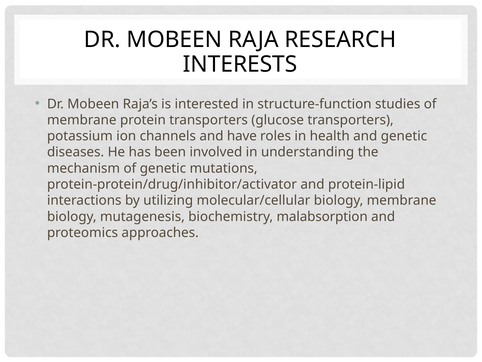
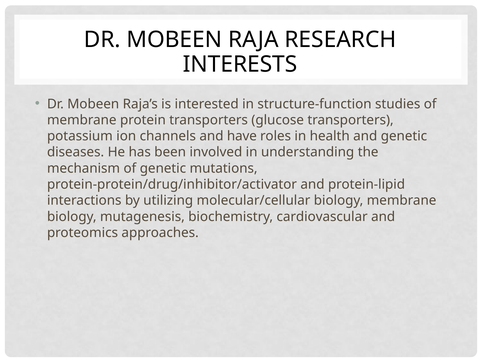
malabsorption: malabsorption -> cardiovascular
